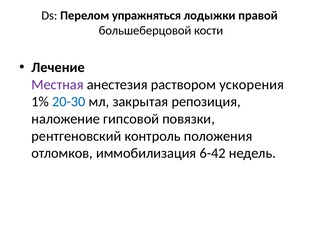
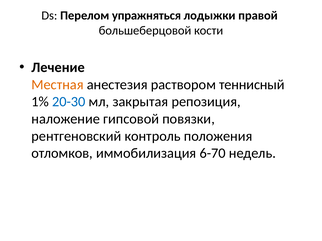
Местная colour: purple -> orange
ускорения: ускорения -> теннисный
6-42: 6-42 -> 6-70
